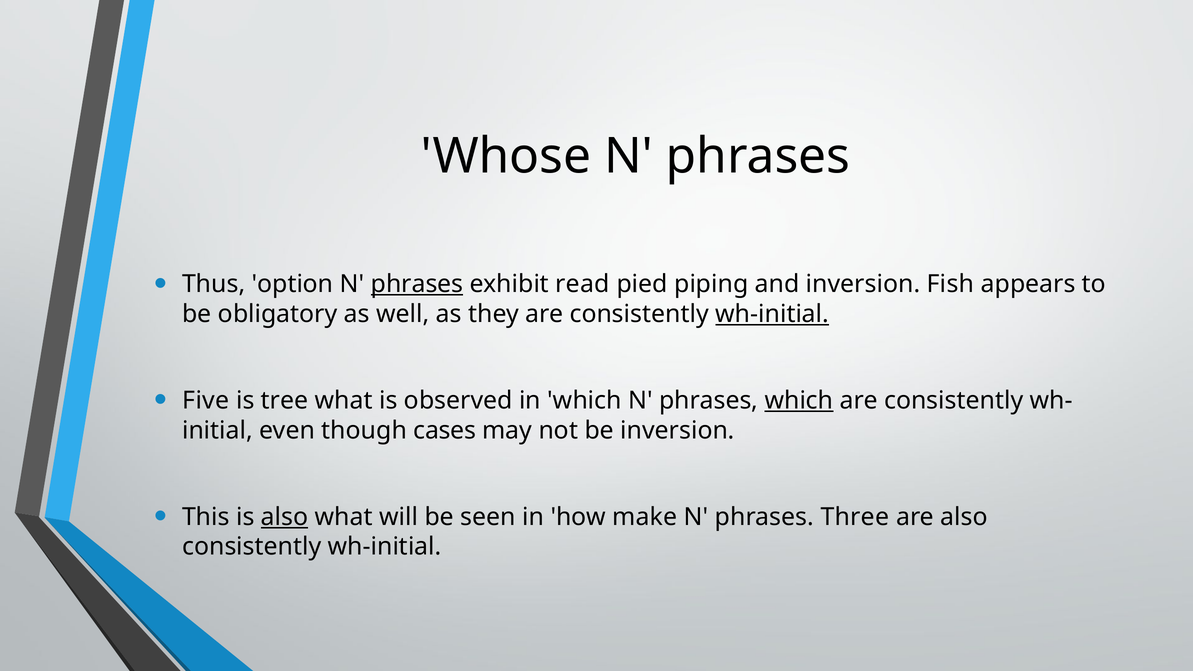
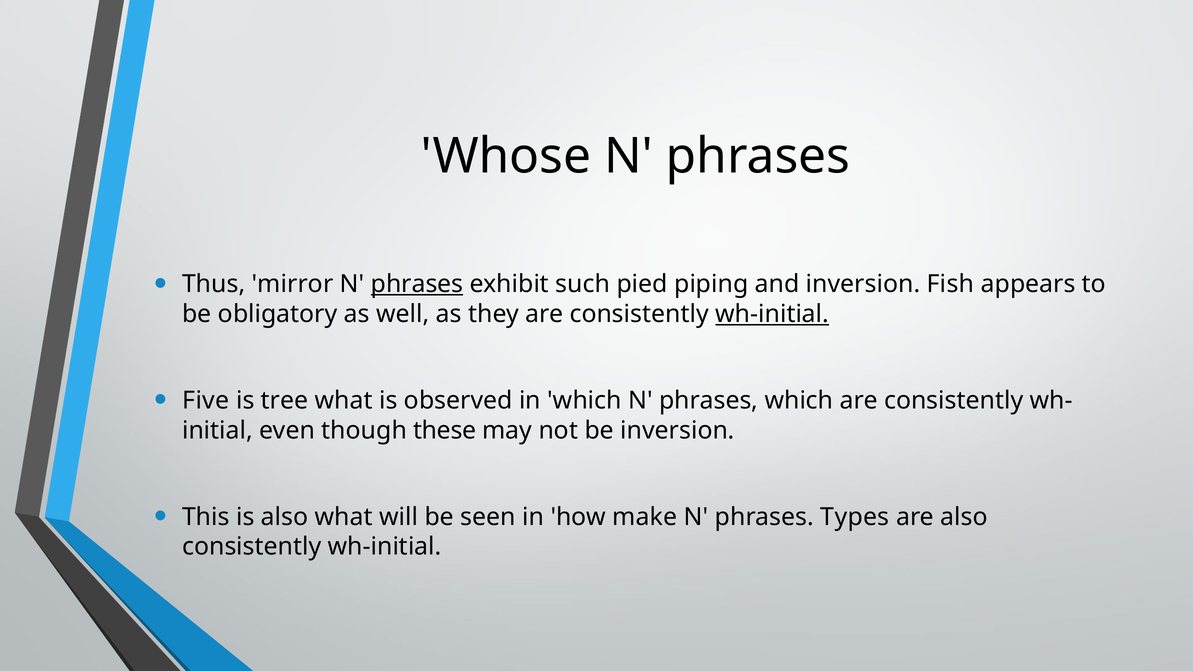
option: option -> mirror
read: read -> such
which at (799, 401) underline: present -> none
cases: cases -> these
also at (285, 517) underline: present -> none
Three: Three -> Types
